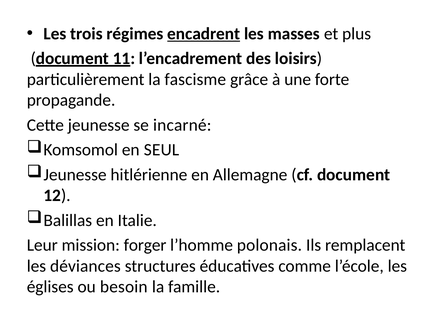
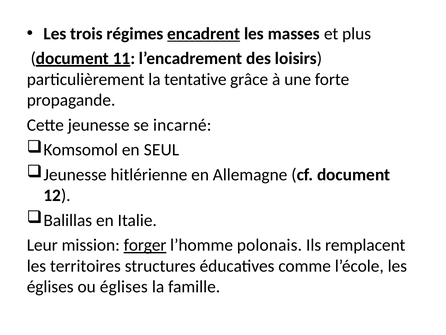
fascisme: fascisme -> tentative
forger underline: none -> present
déviances: déviances -> territoires
ou besoin: besoin -> églises
